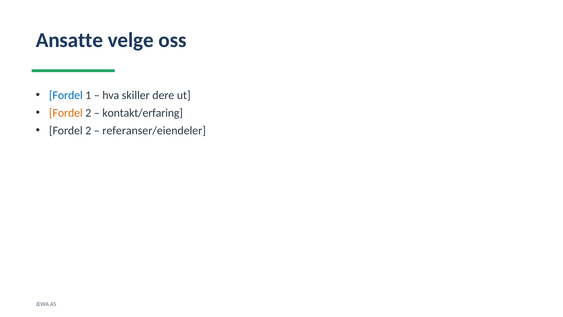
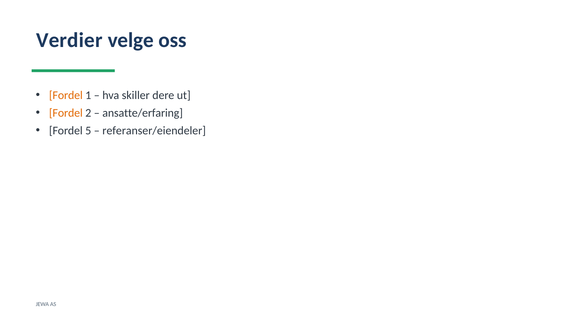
Ansatte: Ansatte -> Verdier
Fordel at (66, 95) colour: blue -> orange
kontakt/erfaring: kontakt/erfaring -> ansatte/erfaring
2 at (88, 131): 2 -> 5
